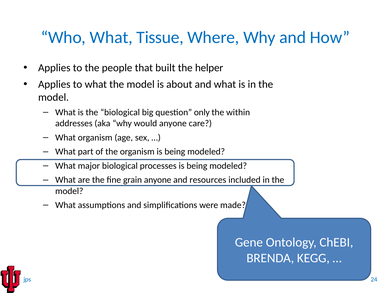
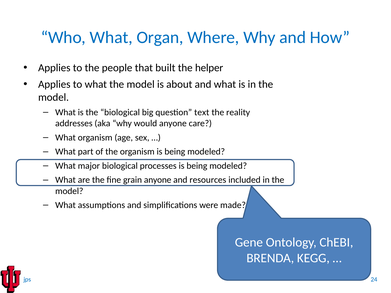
Tissue: Tissue -> Organ
only: only -> text
within: within -> reality
